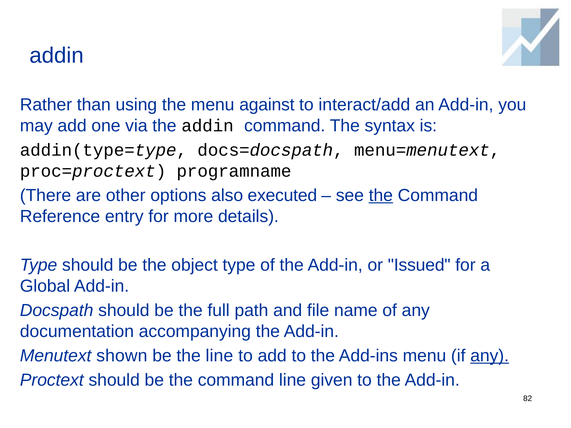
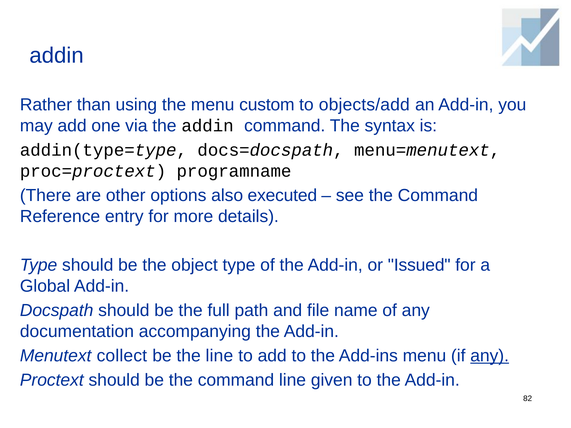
against: against -> custom
interact/add: interact/add -> objects/add
the at (381, 196) underline: present -> none
shown: shown -> collect
